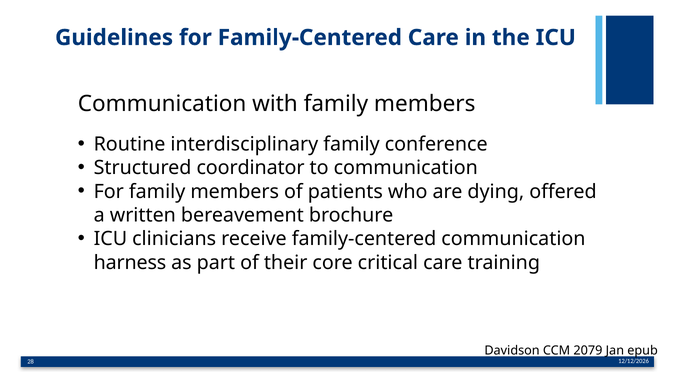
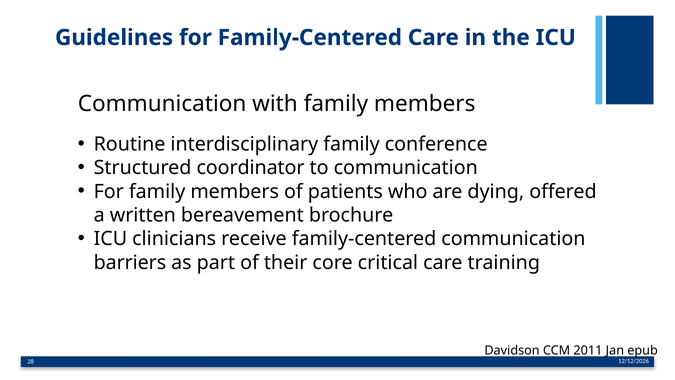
harness: harness -> barriers
2079: 2079 -> 2011
